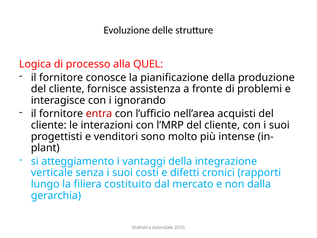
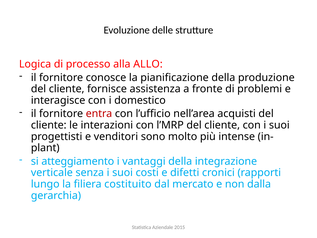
QUEL: QUEL -> ALLO
ignorando: ignorando -> domestico
